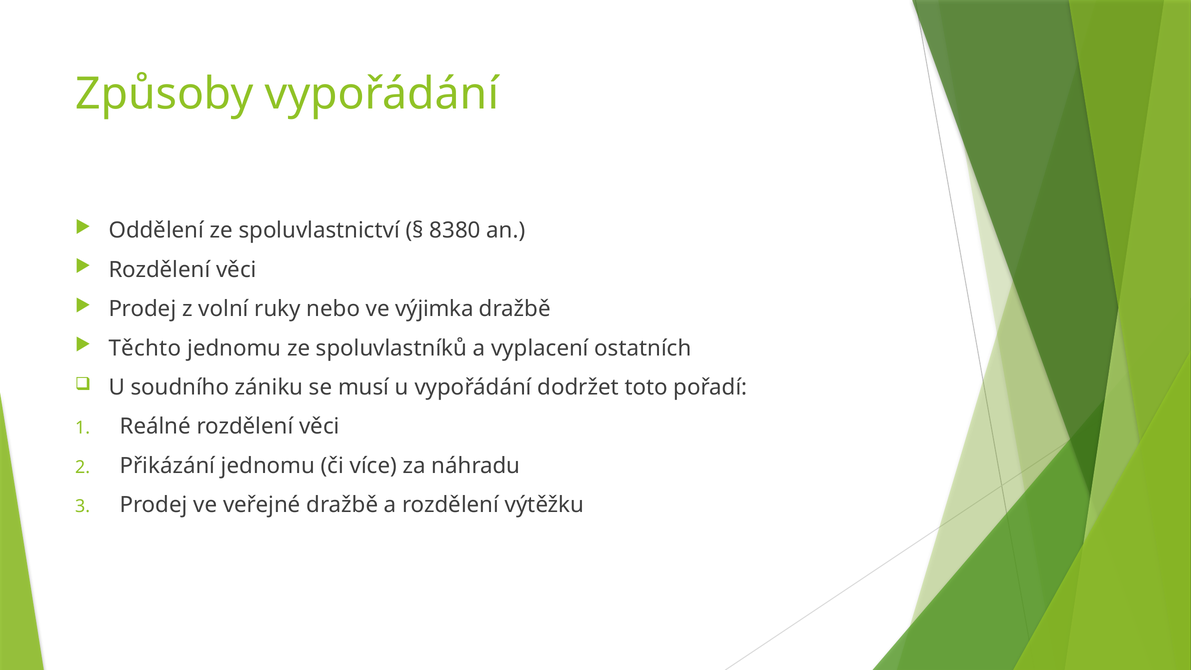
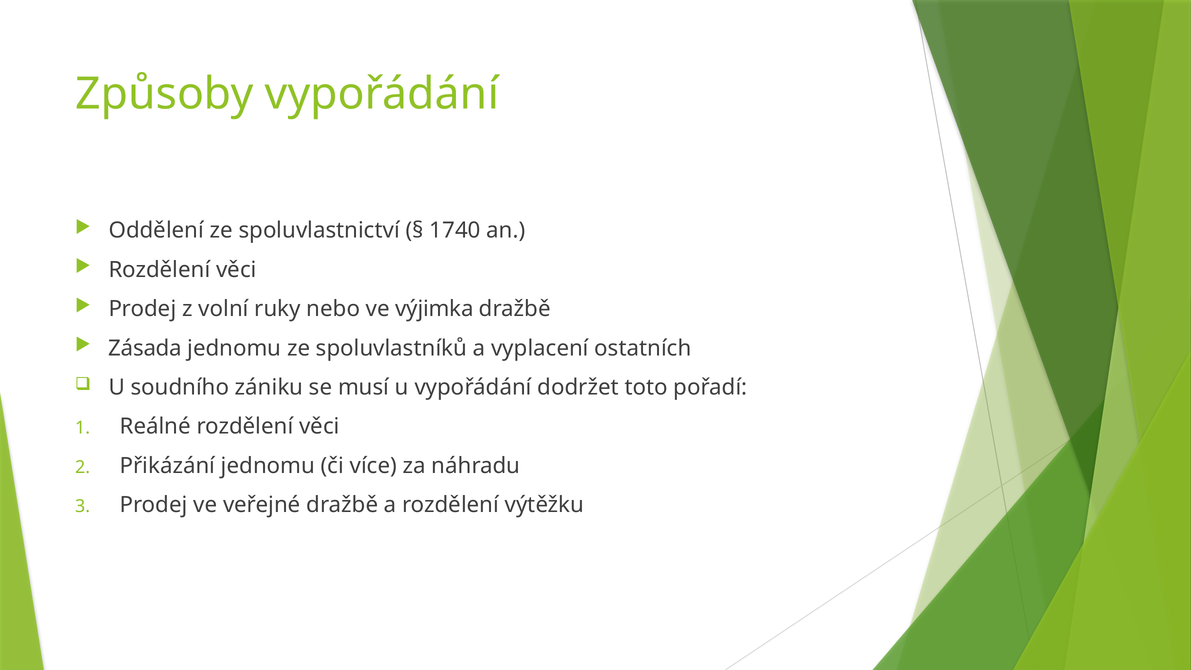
8380: 8380 -> 1740
Těchto: Těchto -> Zásada
